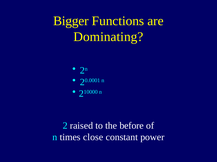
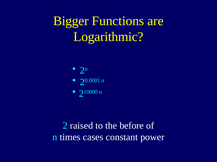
Dominating: Dominating -> Logarithmic
close: close -> cases
